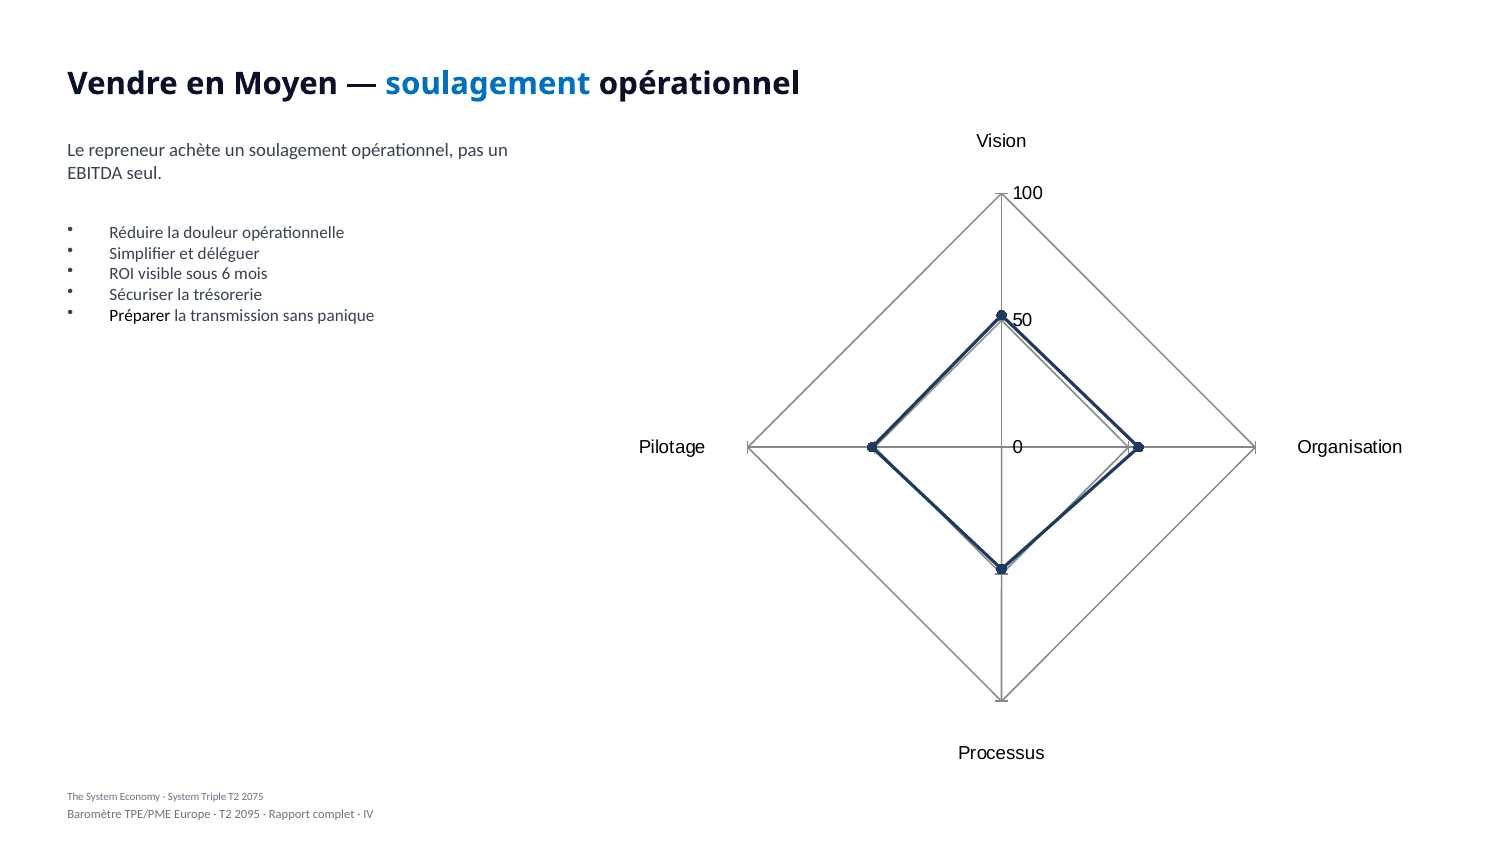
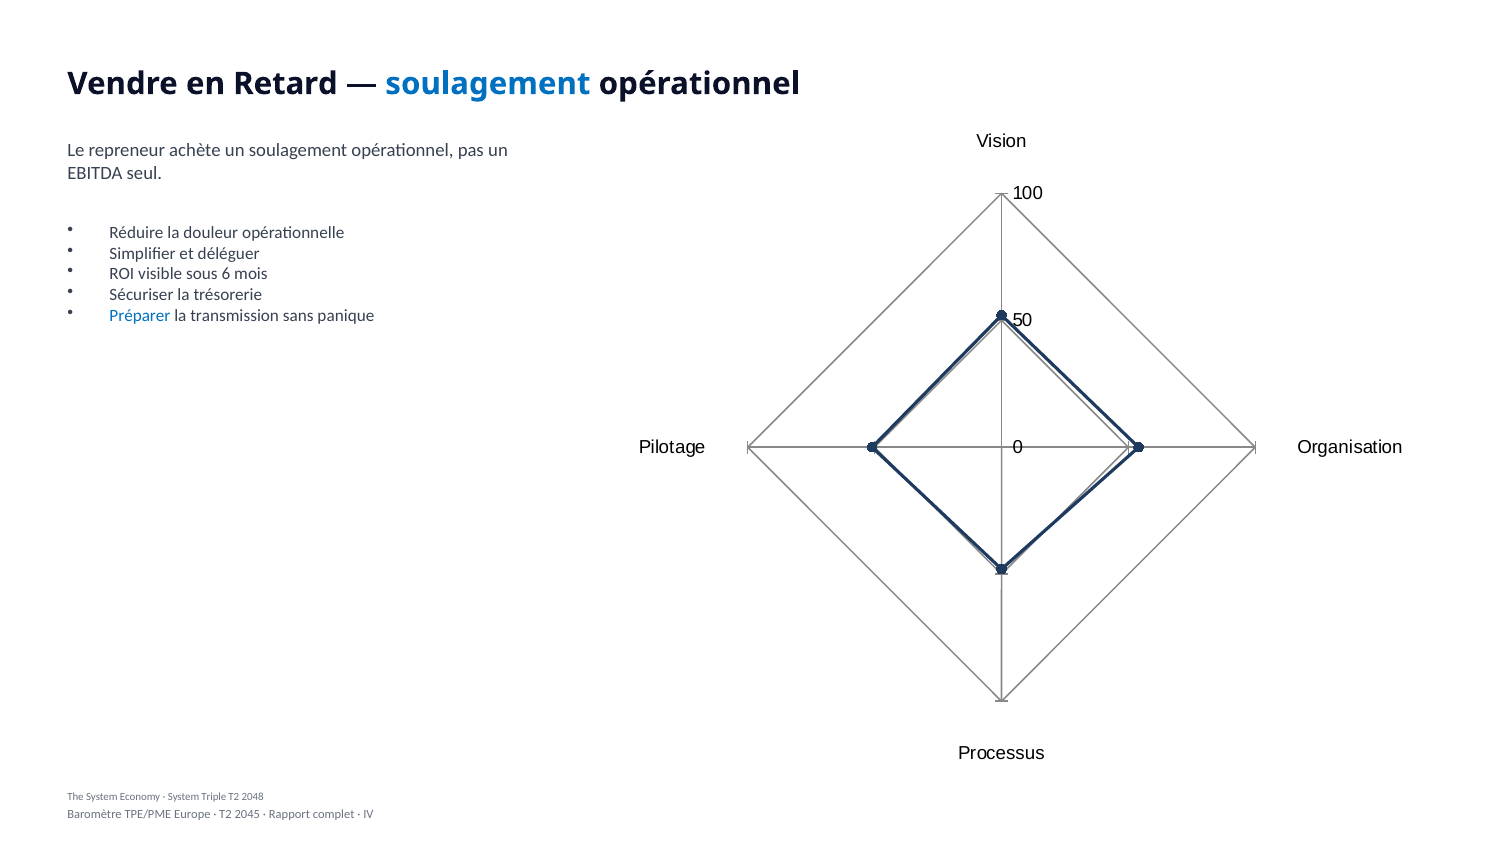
Moyen: Moyen -> Retard
Préparer colour: black -> blue
2075: 2075 -> 2048
2095: 2095 -> 2045
